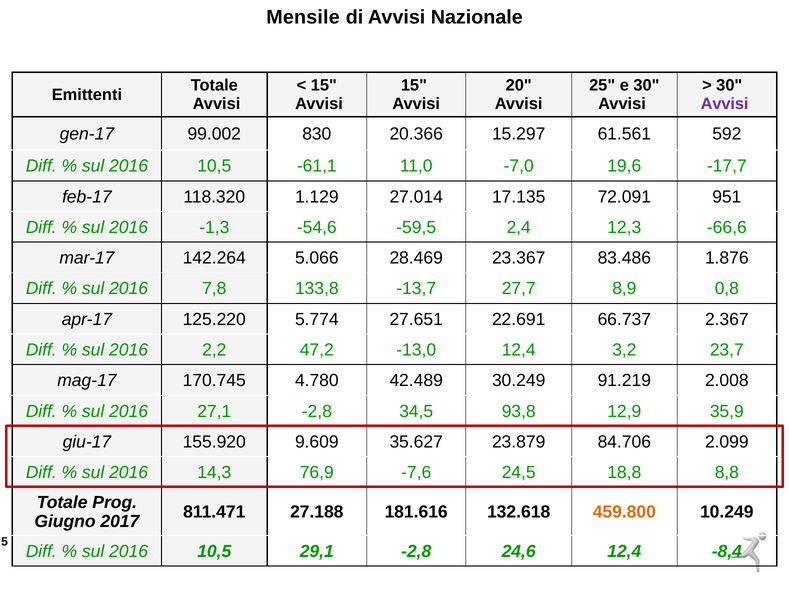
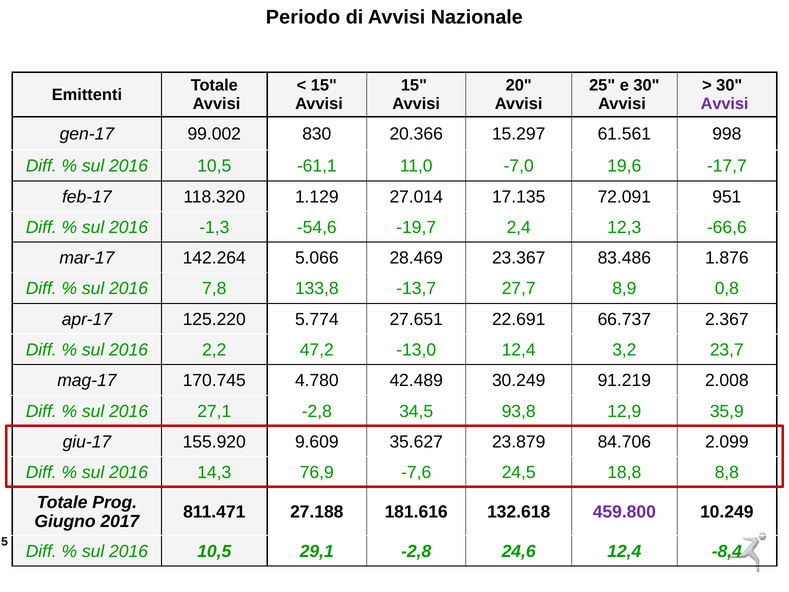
Mensile: Mensile -> Periodo
592: 592 -> 998
-59,5: -59,5 -> -19,7
459.800 colour: orange -> purple
